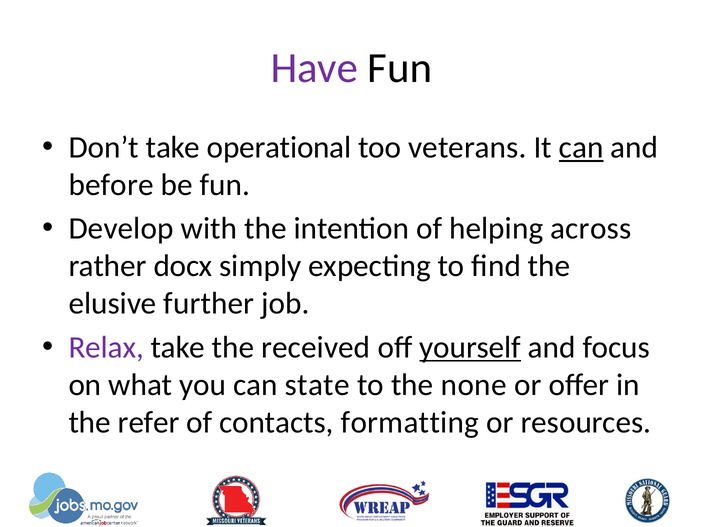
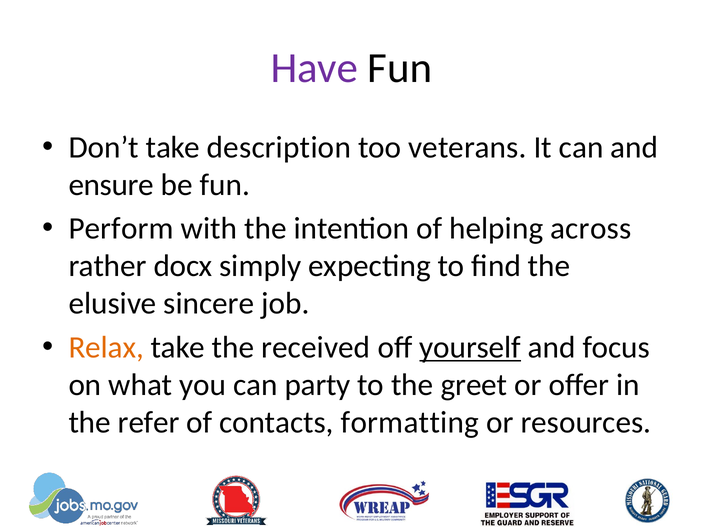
operational: operational -> description
can at (581, 147) underline: present -> none
before: before -> ensure
Develop: Develop -> Perform
further: further -> sincere
Relax colour: purple -> orange
state: state -> party
none: none -> greet
